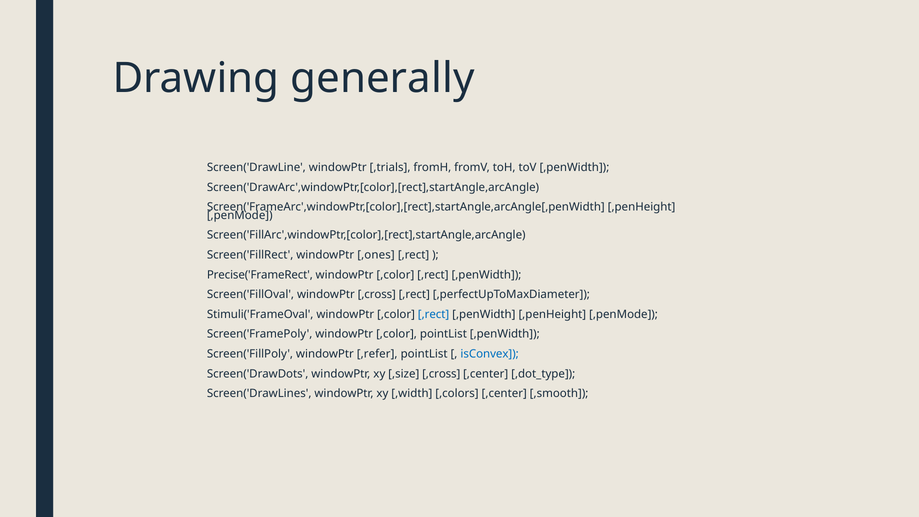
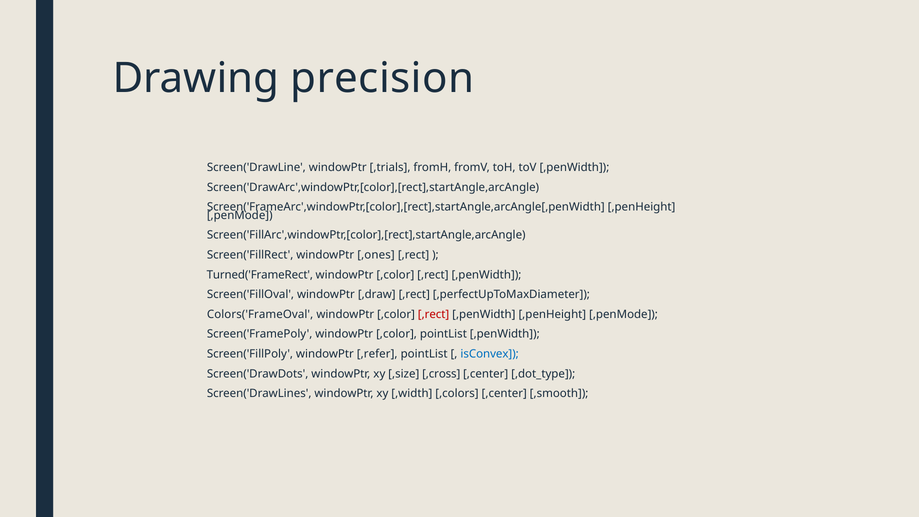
generally: generally -> precision
Precise('FrameRect: Precise('FrameRect -> Turned('FrameRect
windowPtr ,cross: ,cross -> ,draw
Stimuli('FrameOval: Stimuli('FrameOval -> Colors('FrameOval
,rect at (434, 314) colour: blue -> red
